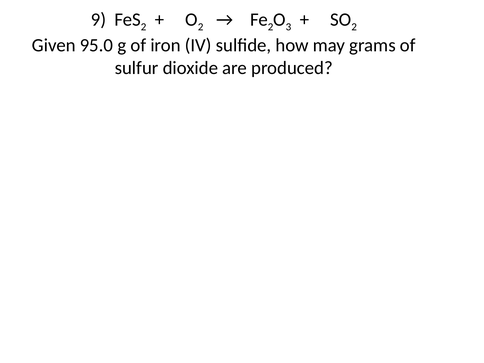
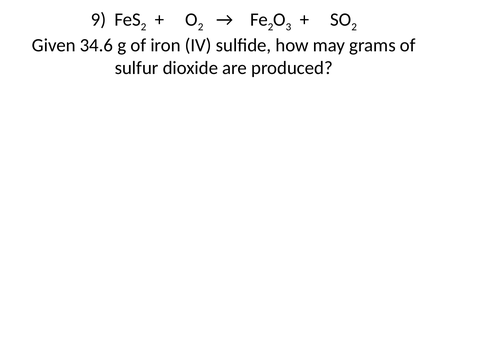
95.0: 95.0 -> 34.6
